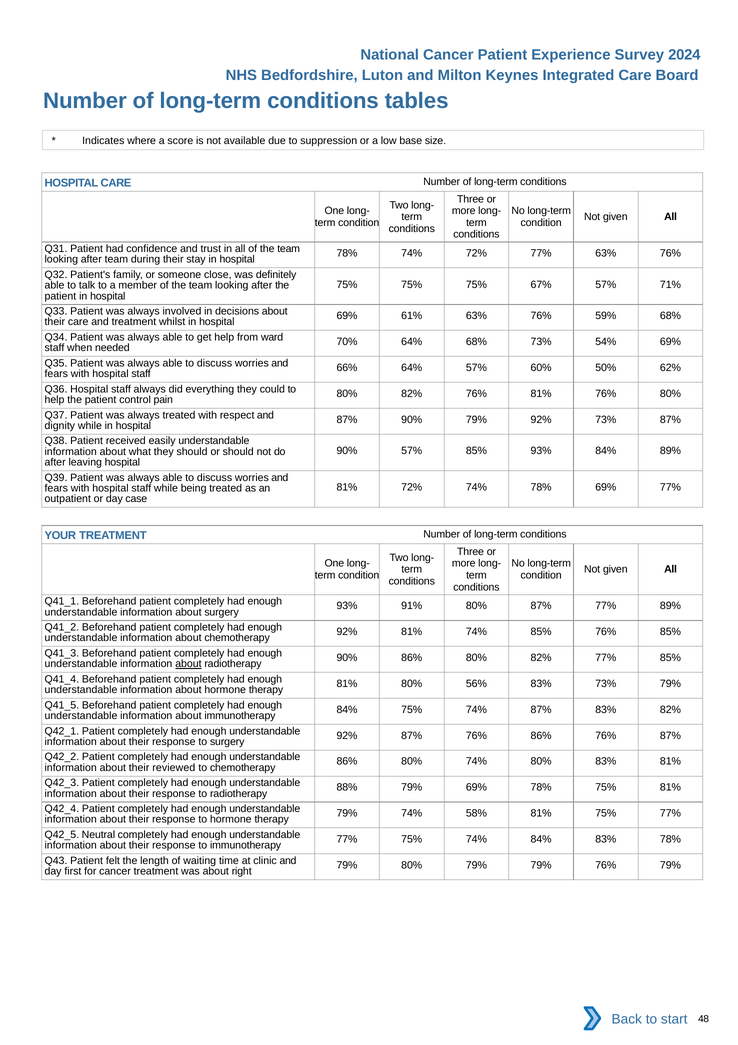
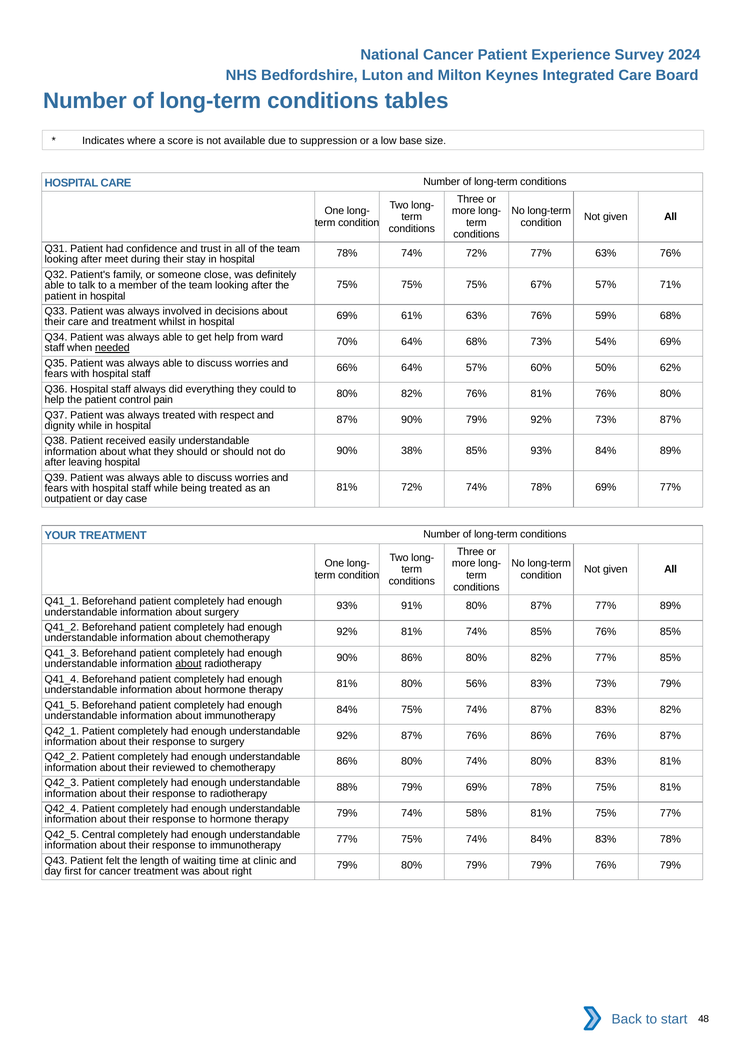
after team: team -> meet
needed underline: none -> present
90% 57%: 57% -> 38%
Neutral: Neutral -> Central
